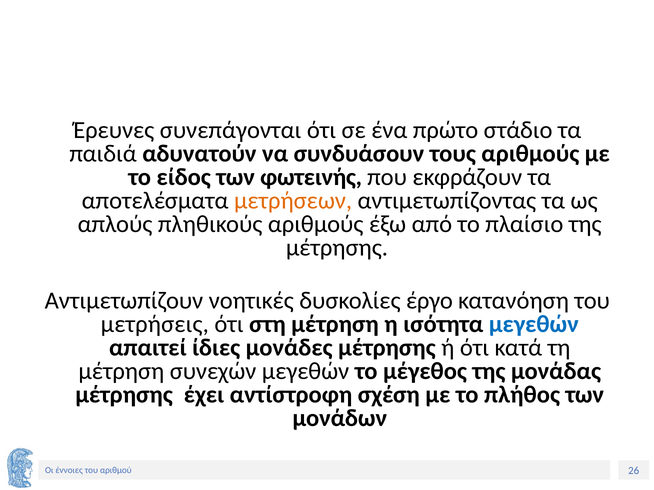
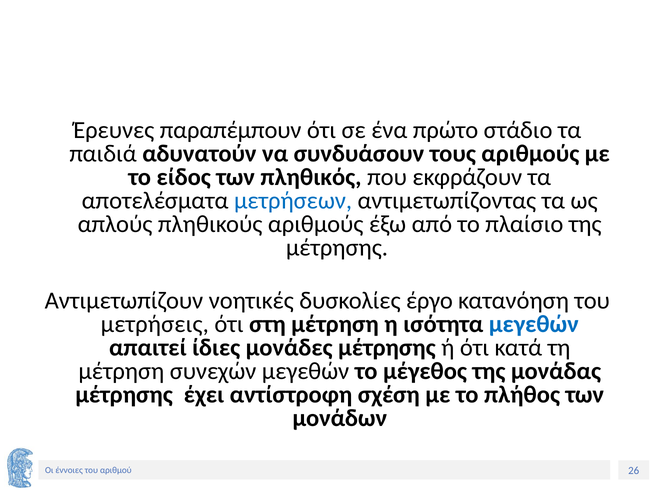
συνεπάγονται: συνεπάγονται -> παραπέμπουν
φωτεινής: φωτεινής -> πληθικός
μετρήσεων colour: orange -> blue
